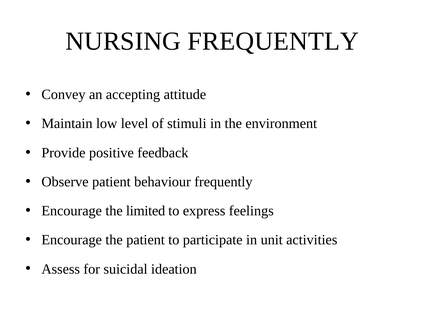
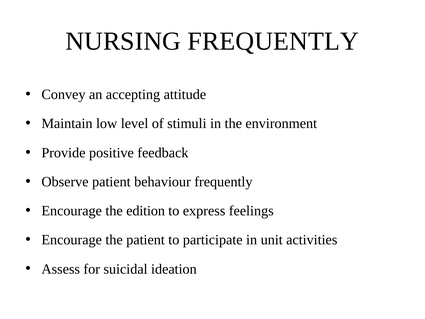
limited: limited -> edition
